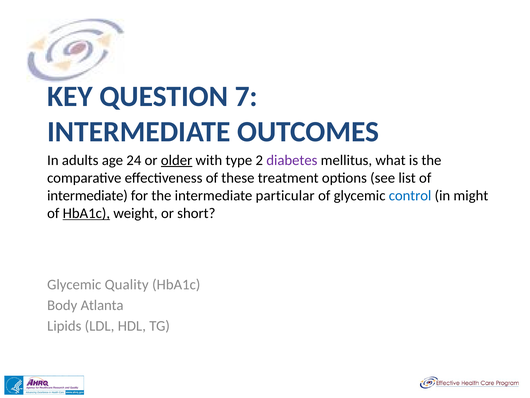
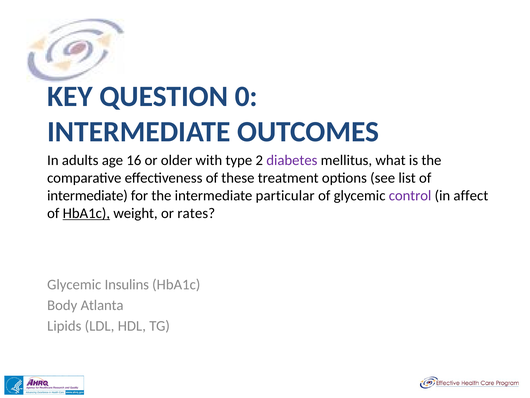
7: 7 -> 0
24: 24 -> 16
older underline: present -> none
control colour: blue -> purple
might: might -> affect
short: short -> rates
Quality: Quality -> Insulins
